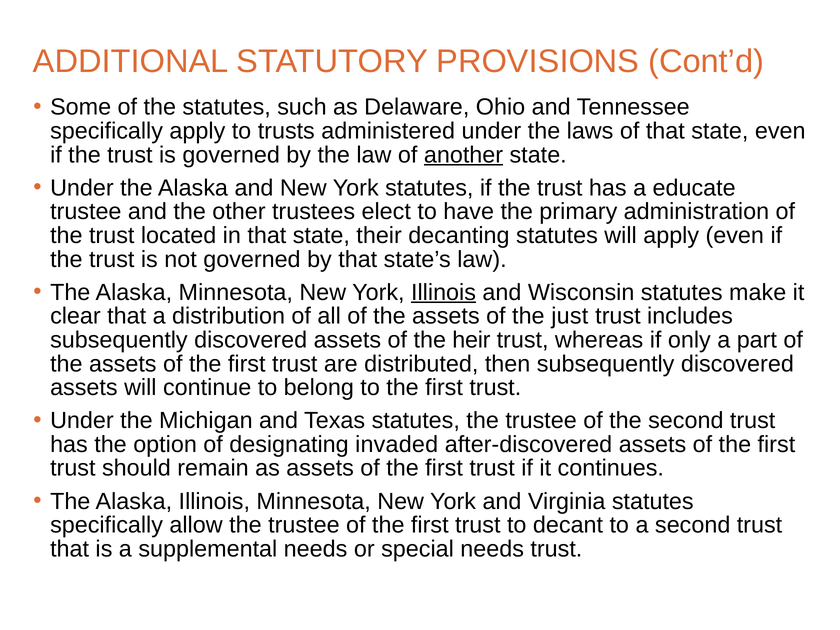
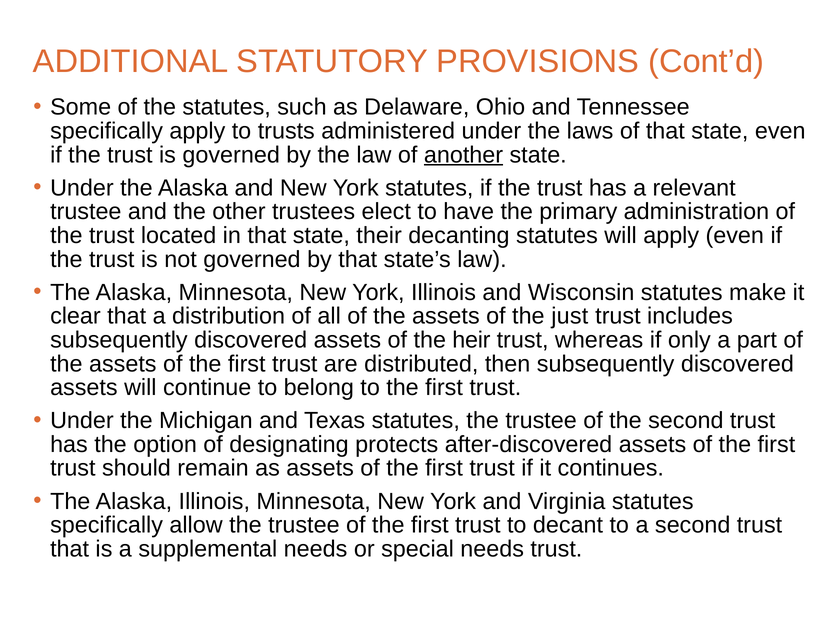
educate: educate -> relevant
Illinois at (444, 292) underline: present -> none
invaded: invaded -> protects
